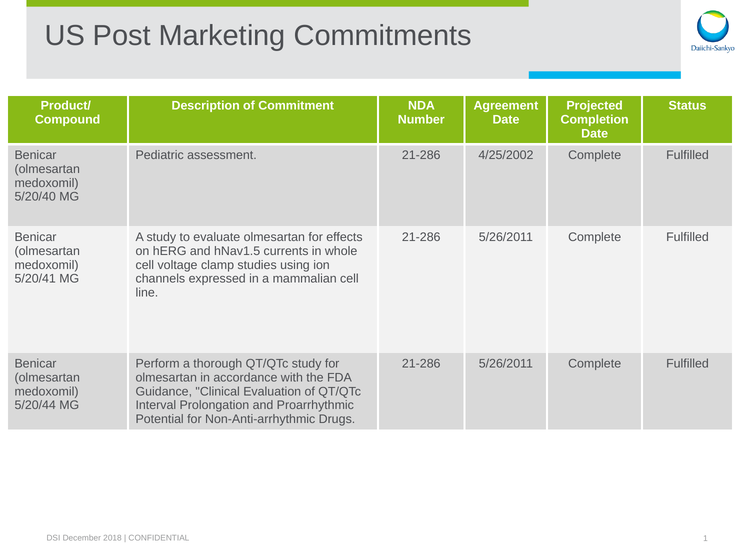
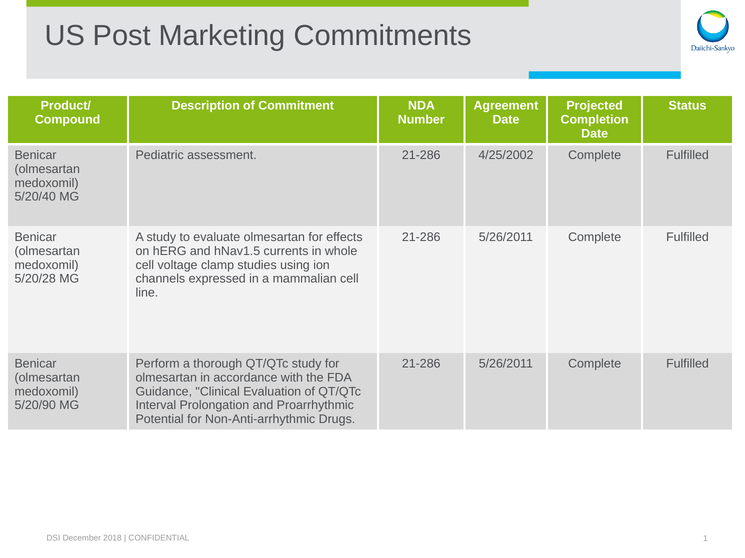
5/20/41: 5/20/41 -> 5/20/28
5/20/44: 5/20/44 -> 5/20/90
